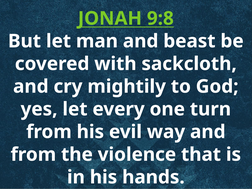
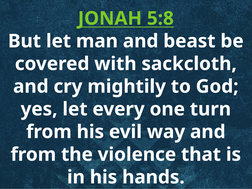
9:8: 9:8 -> 5:8
